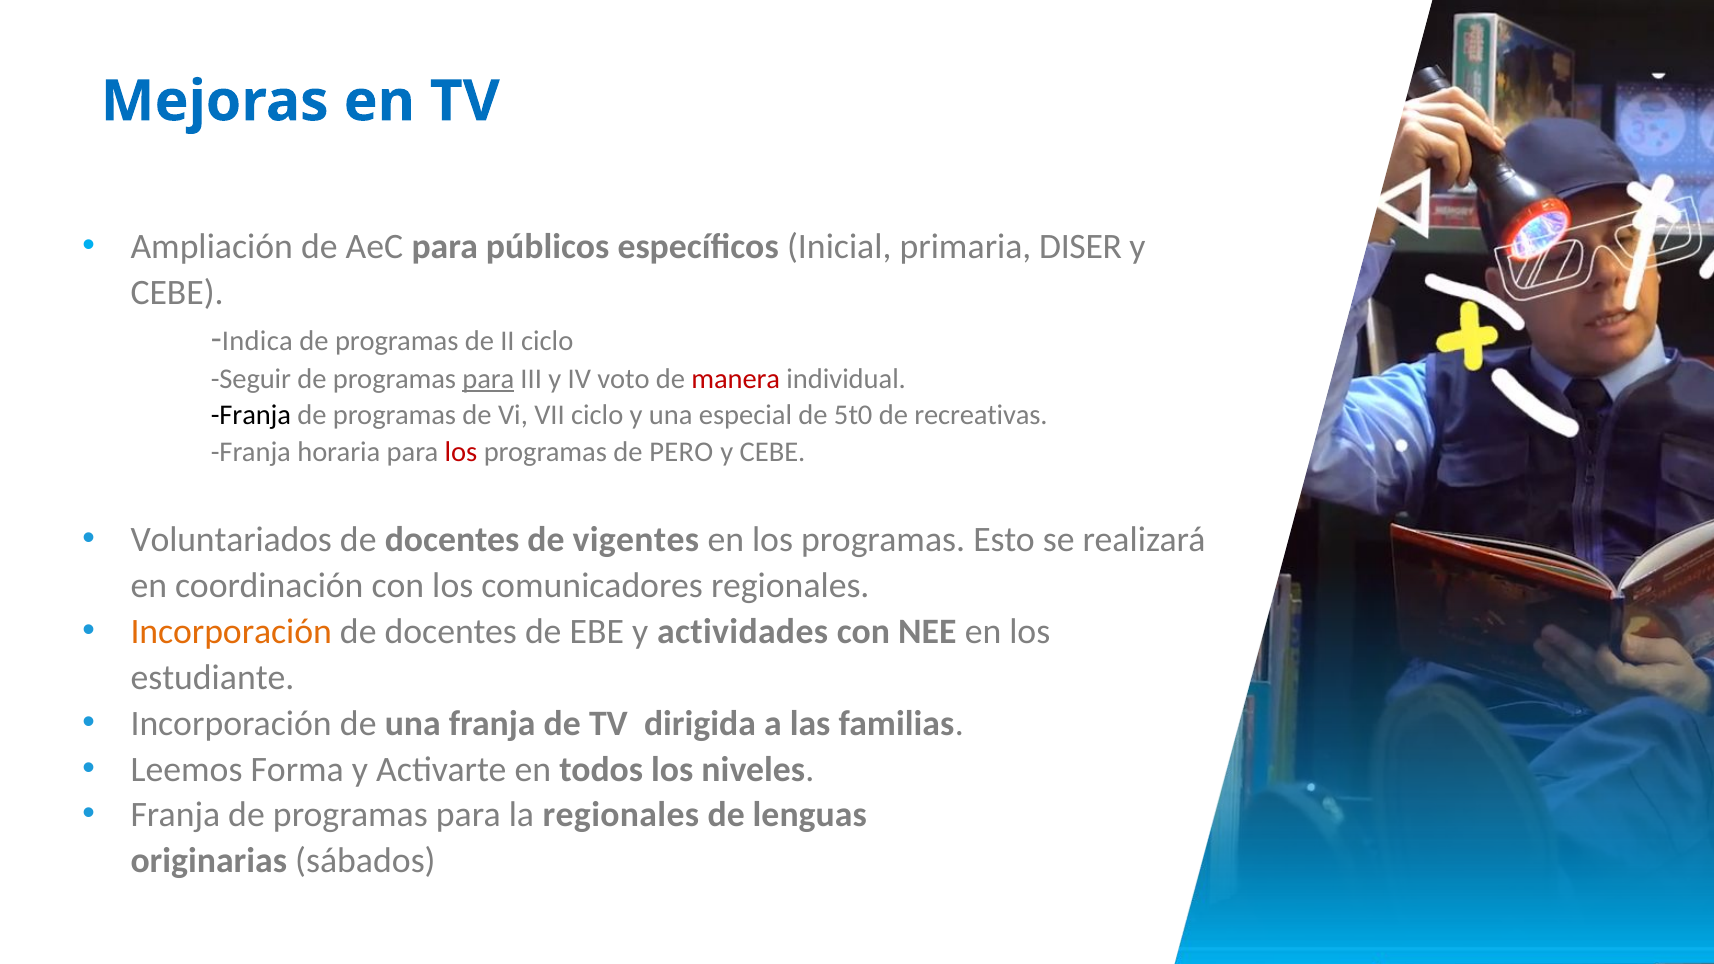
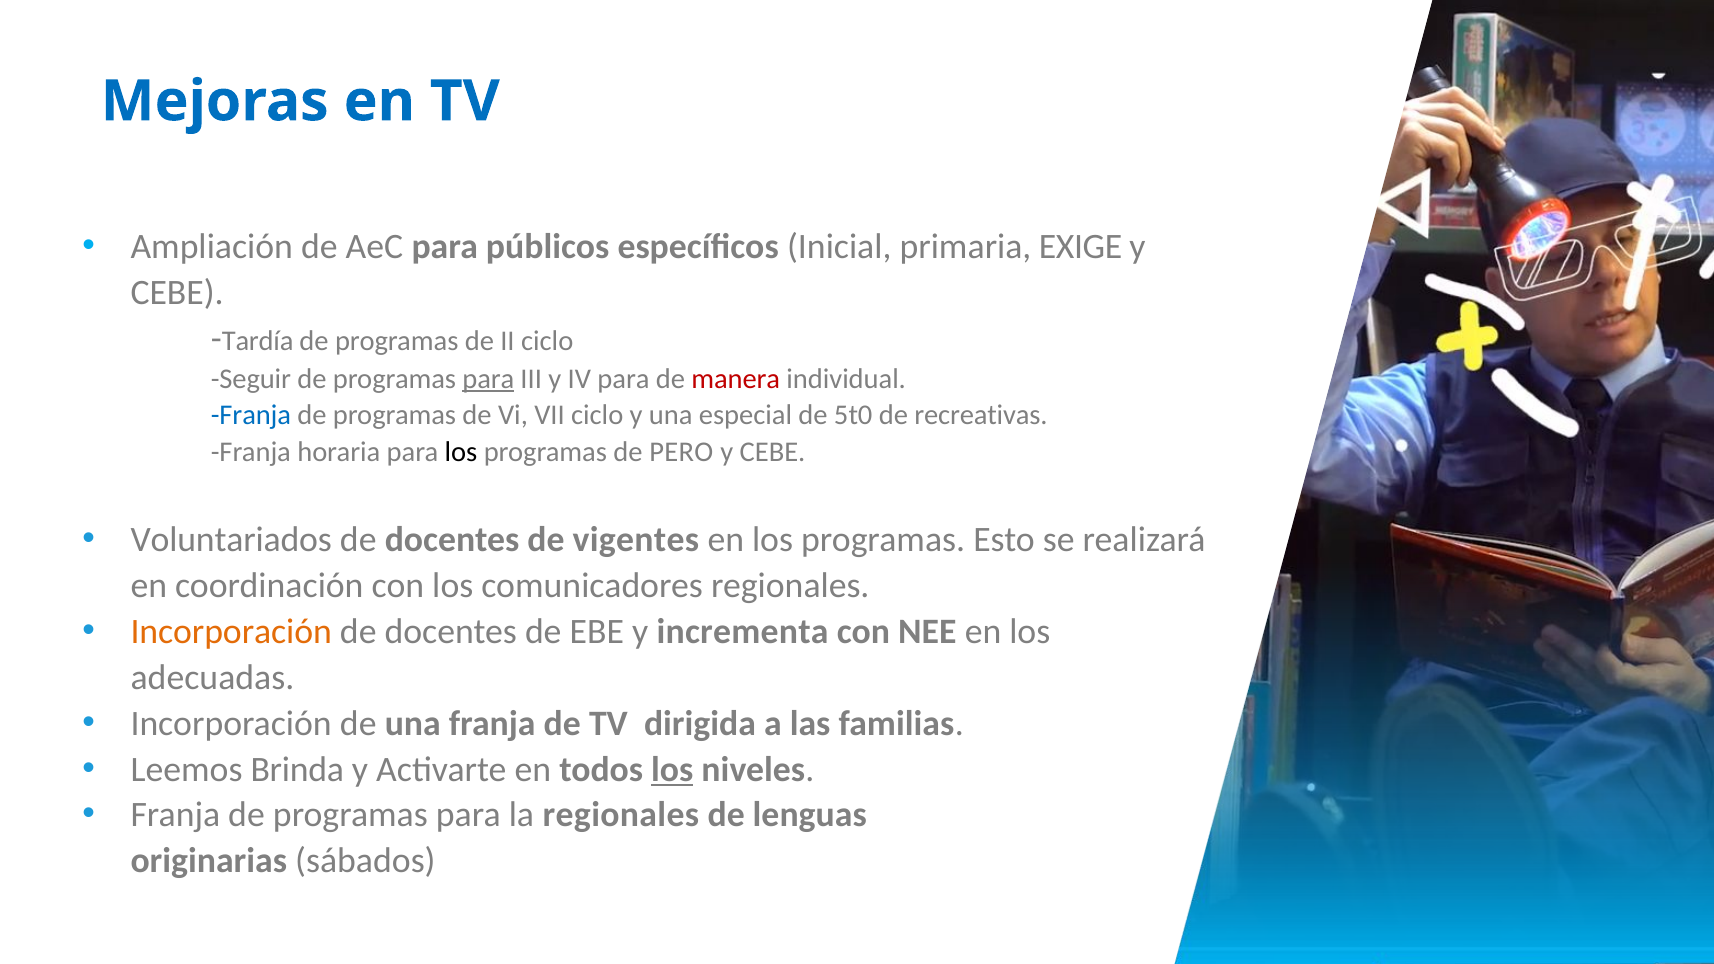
DISER: DISER -> EXIGE
Indica: Indica -> Tardía
IV voto: voto -> para
Franja at (251, 416) colour: black -> blue
los at (461, 452) colour: red -> black
actividades: actividades -> incrementa
estudiante: estudiante -> adecuadas
Forma: Forma -> Brinda
los at (672, 769) underline: none -> present
